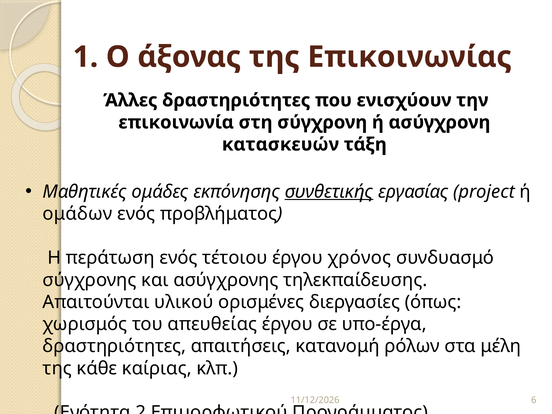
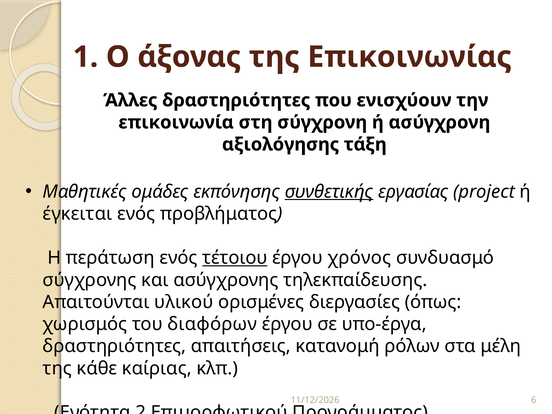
κατασκευών: κατασκευών -> αξιολόγησης
ομάδων: ομάδων -> έγκειται
τέτοιου underline: none -> present
απευθείας: απευθείας -> διαφόρων
